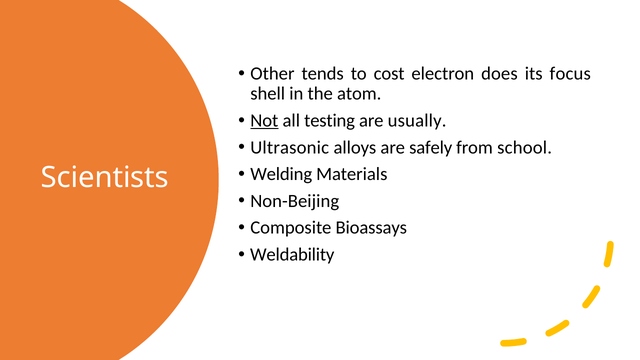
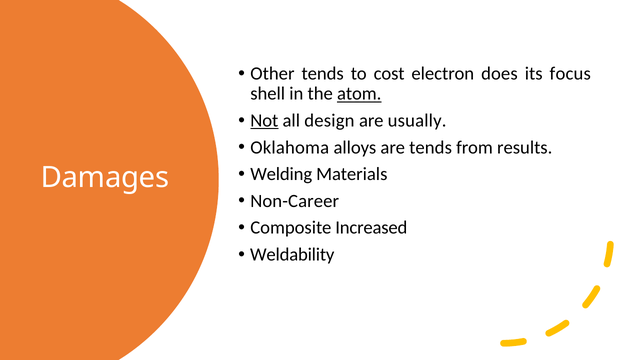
atom underline: none -> present
testing: testing -> design
Ultrasonic: Ultrasonic -> Oklahoma
are safely: safely -> tends
school: school -> results
Scientists: Scientists -> Damages
Non-Beijing: Non-Beijing -> Non-Career
Bioassays: Bioassays -> Increased
